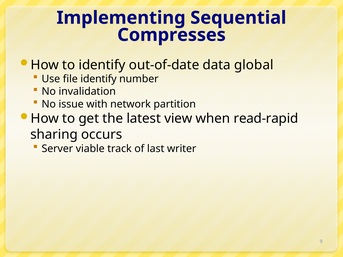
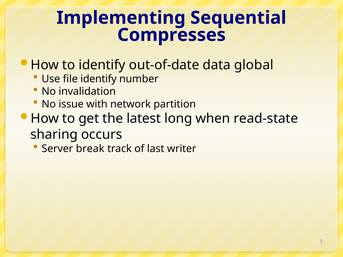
view: view -> long
read-rapid: read-rapid -> read-state
viable: viable -> break
